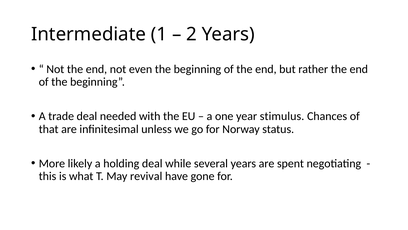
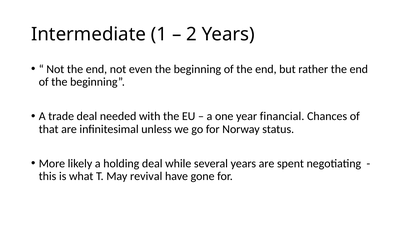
stimulus: stimulus -> financial
